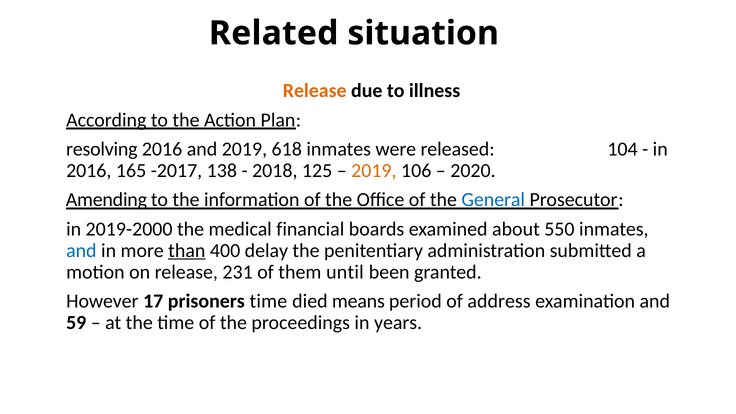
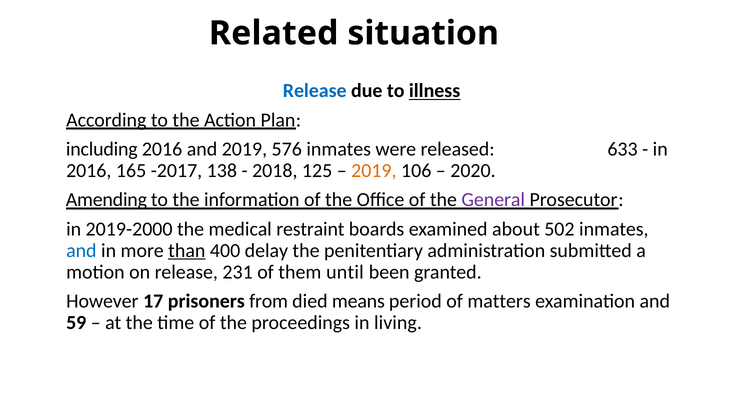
Release at (315, 91) colour: orange -> blue
illness underline: none -> present
resolving: resolving -> including
618: 618 -> 576
104: 104 -> 633
General colour: blue -> purple
financial: financial -> restraint
550: 550 -> 502
prisoners time: time -> from
address: address -> matters
years: years -> living
